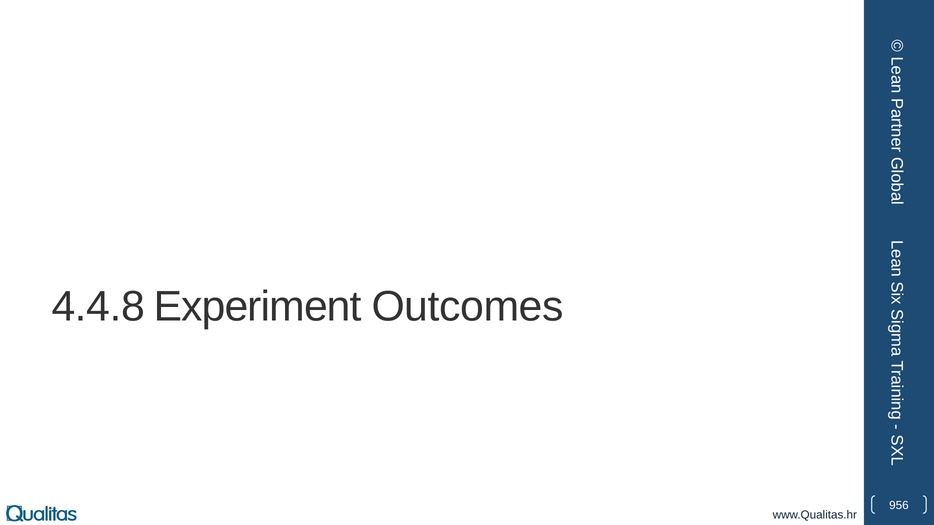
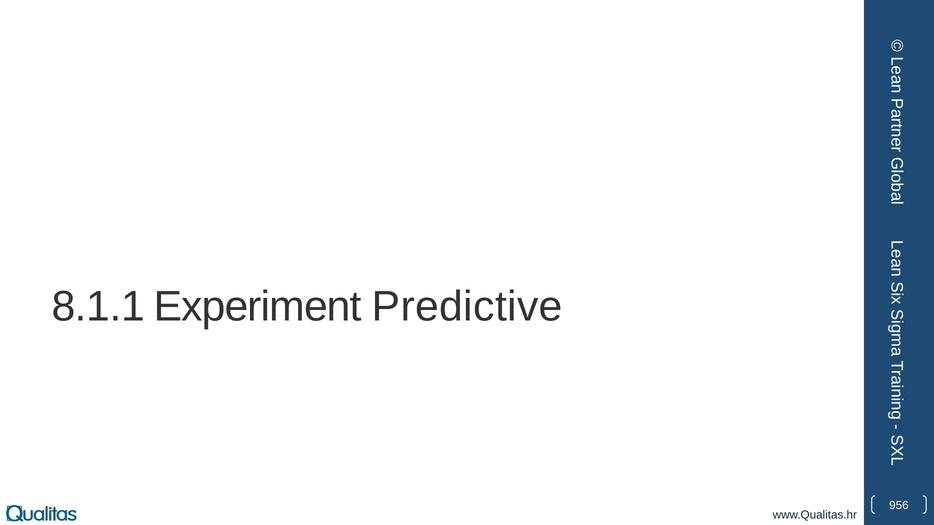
4.4.8: 4.4.8 -> 8.1.1
Outcomes: Outcomes -> Predictive
